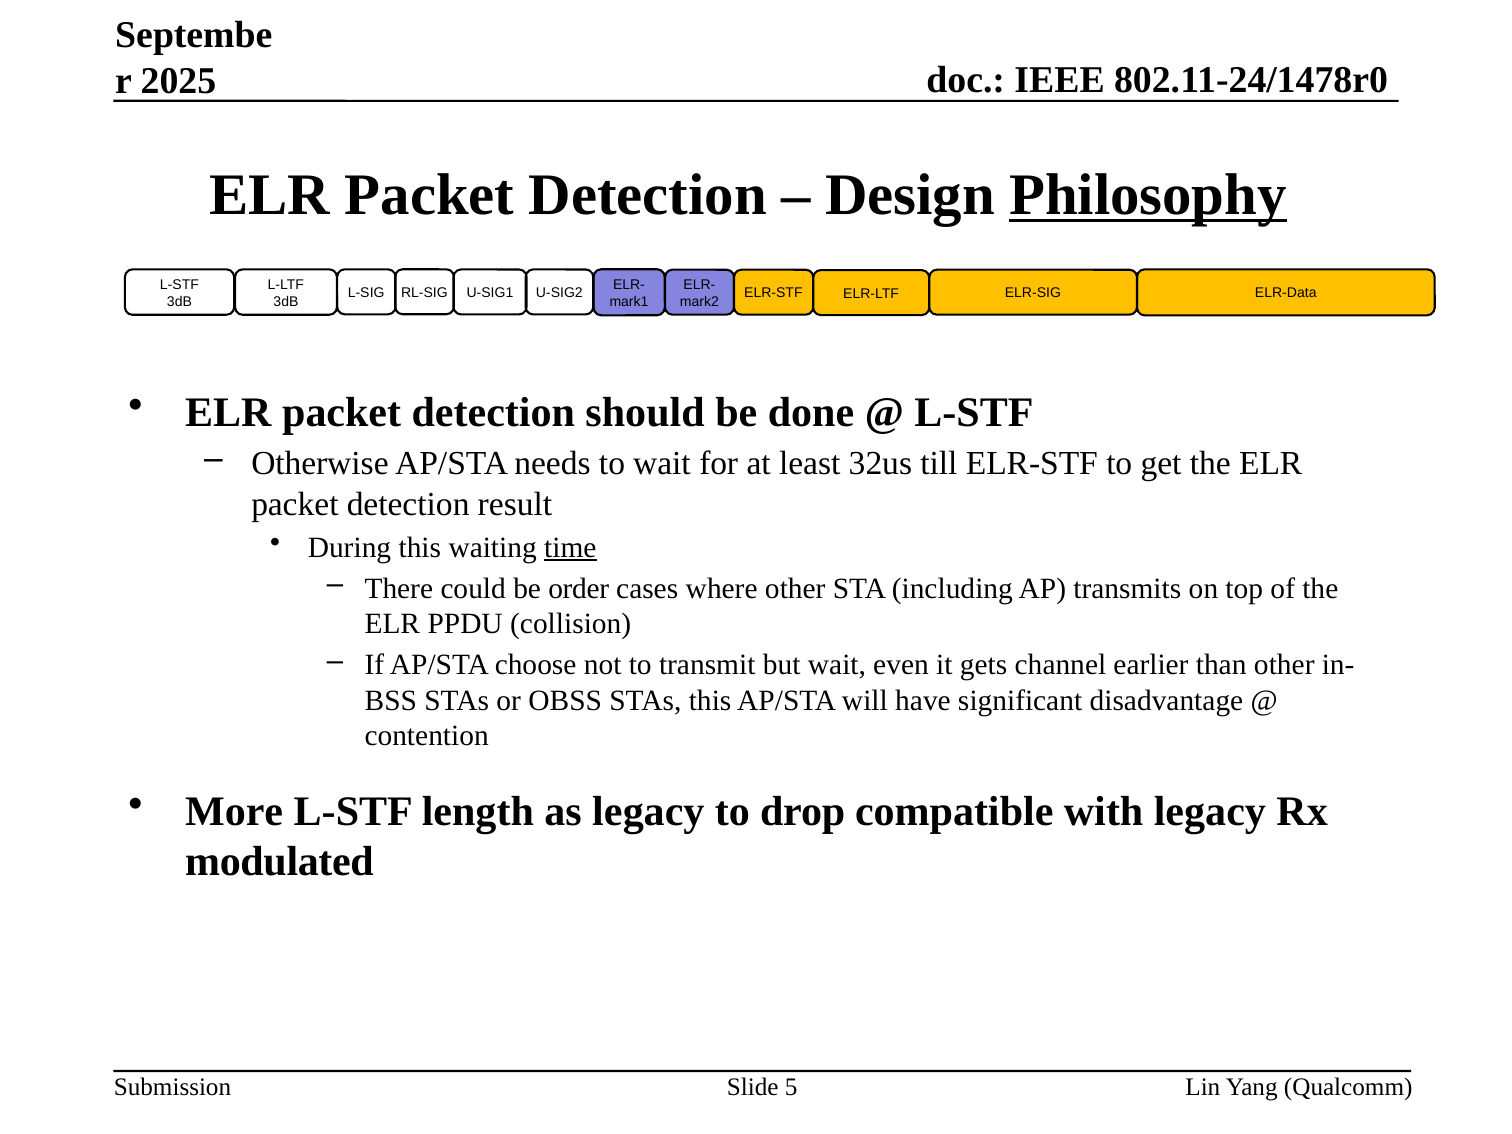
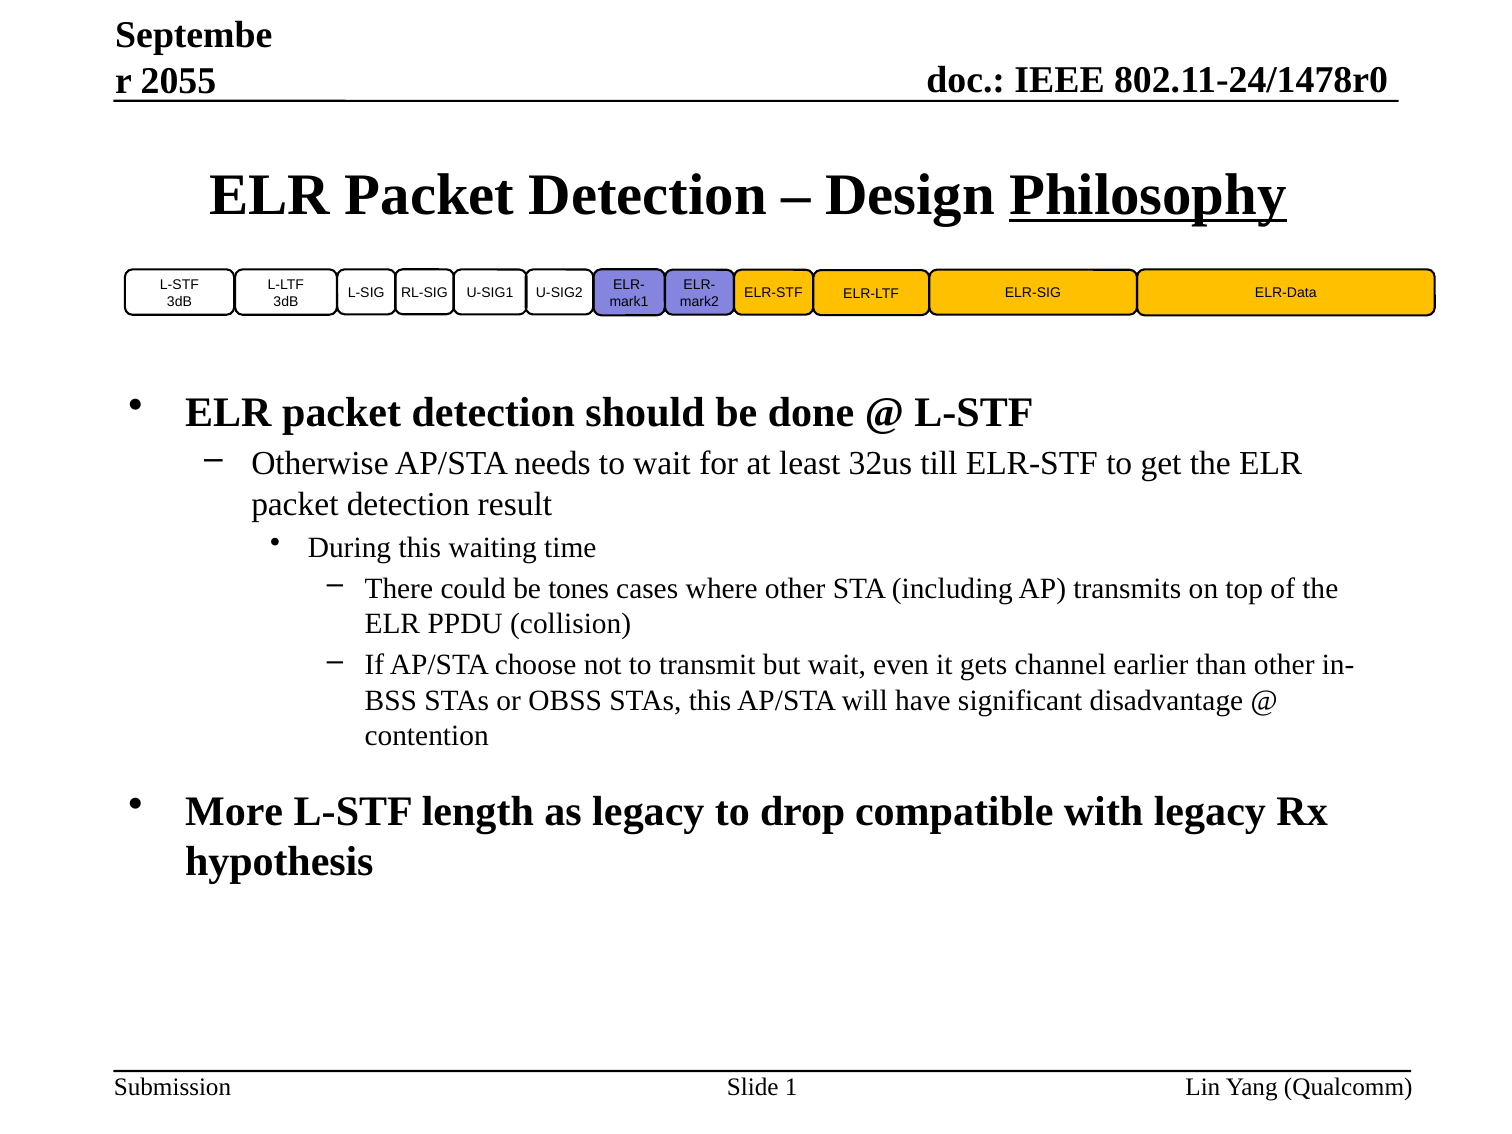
2025: 2025 -> 2055
time underline: present -> none
order: order -> tones
modulated: modulated -> hypothesis
5: 5 -> 1
